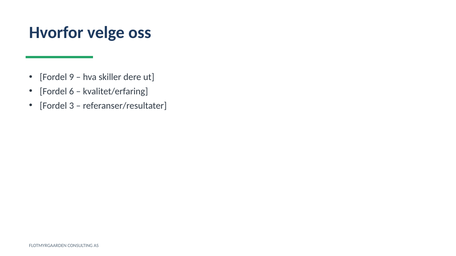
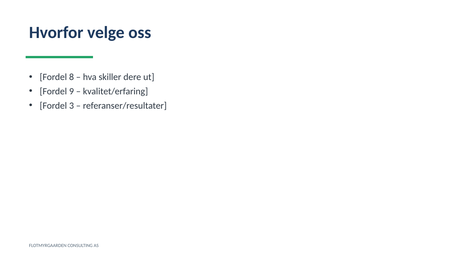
9: 9 -> 8
6: 6 -> 9
